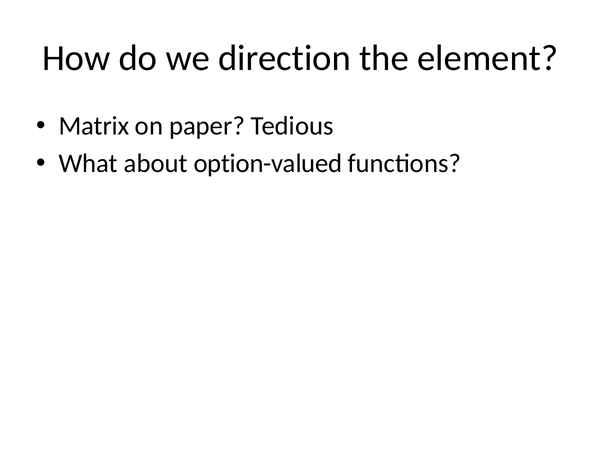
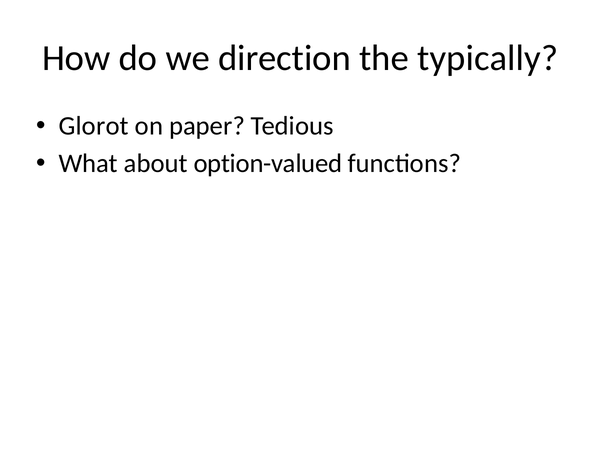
element: element -> typically
Matrix: Matrix -> Glorot
